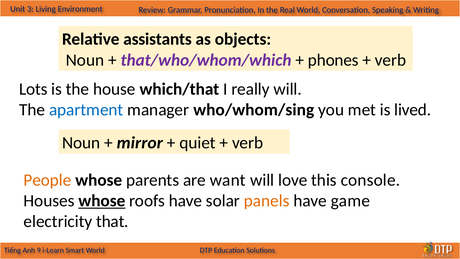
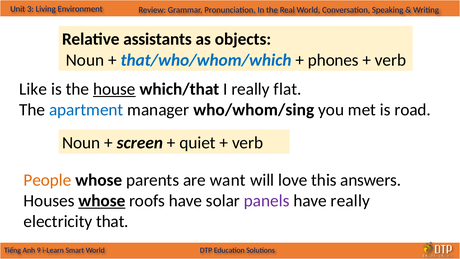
that/who/whom/which colour: purple -> blue
Lots: Lots -> Like
house underline: none -> present
really will: will -> flat
lived: lived -> road
mirror: mirror -> screen
console: console -> answers
panels colour: orange -> purple
have game: game -> really
